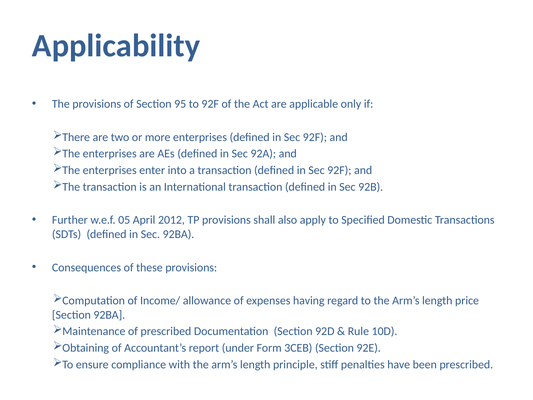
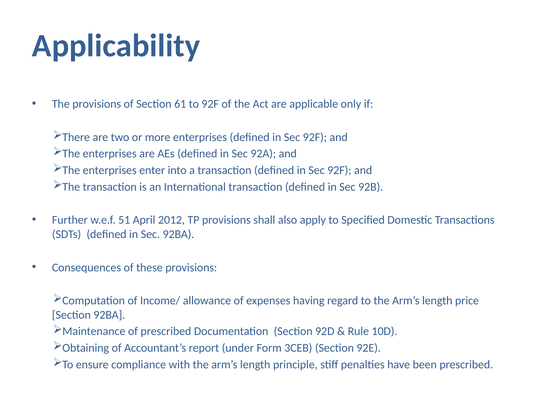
95: 95 -> 61
05: 05 -> 51
